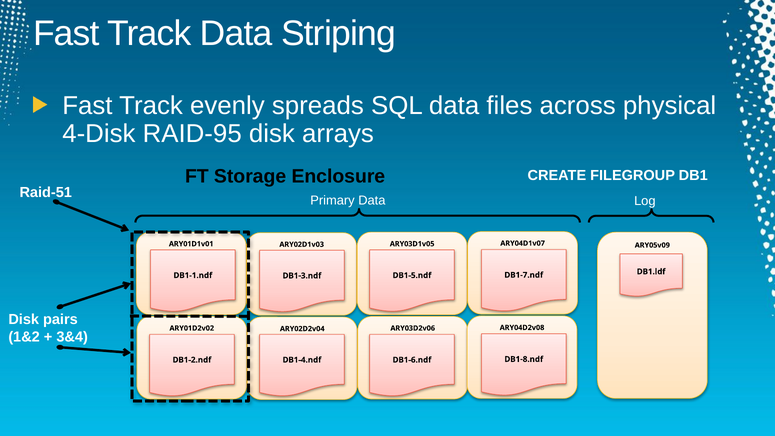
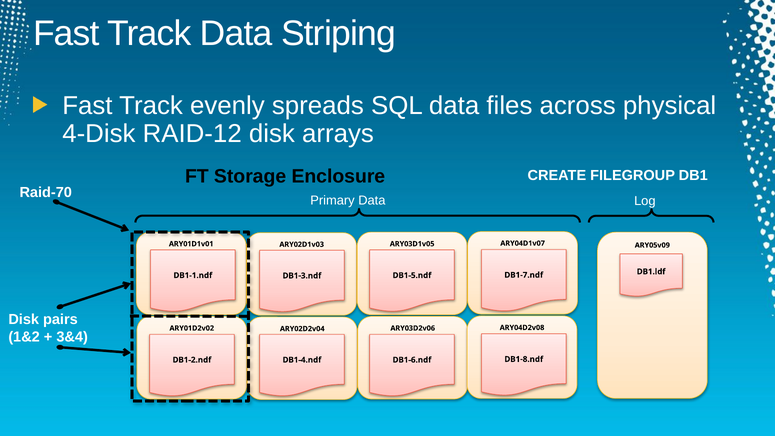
RAID-95: RAID-95 -> RAID-12
Raid-51: Raid-51 -> Raid-70
